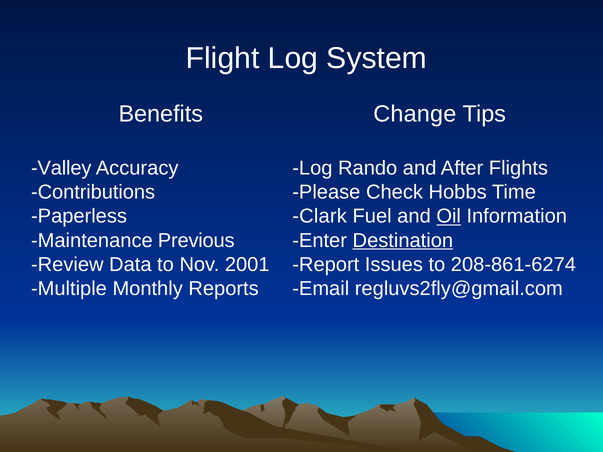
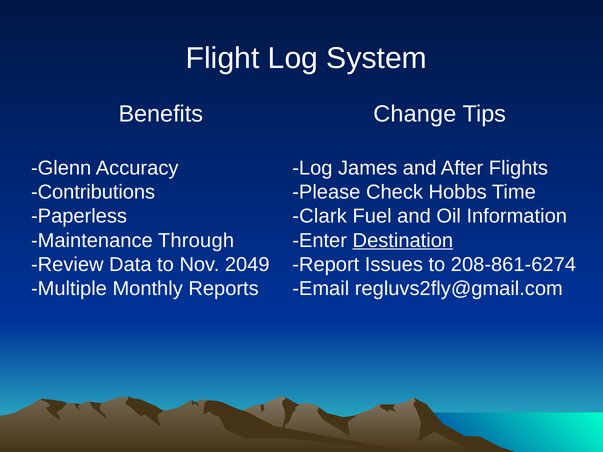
Valley: Valley -> Glenn
Rando: Rando -> James
Oil underline: present -> none
Previous: Previous -> Through
2001: 2001 -> 2049
